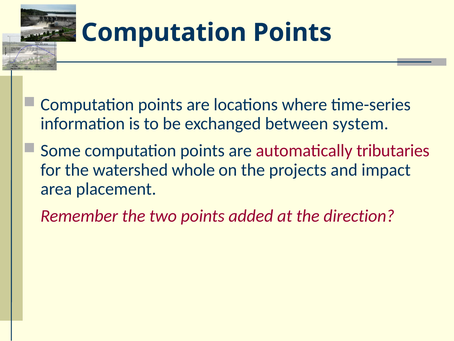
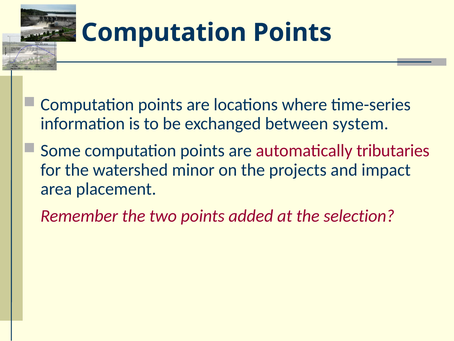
whole: whole -> minor
direction: direction -> selection
